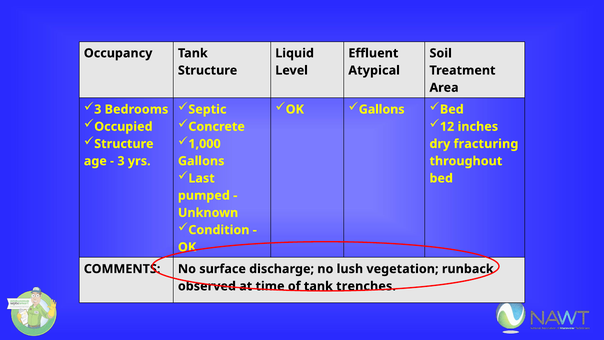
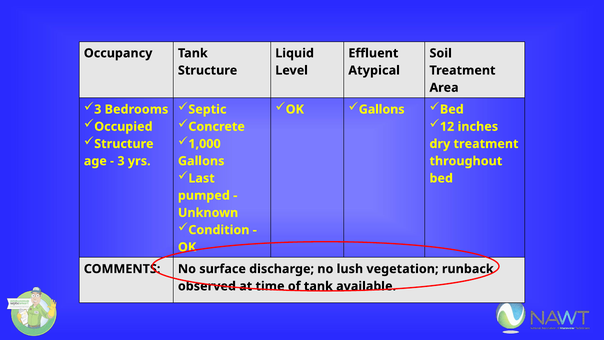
dry fracturing: fracturing -> treatment
trenches: trenches -> available
